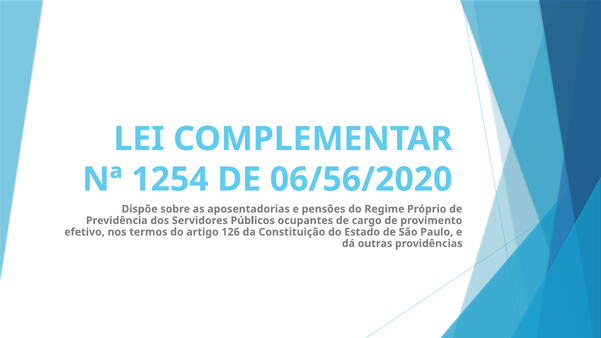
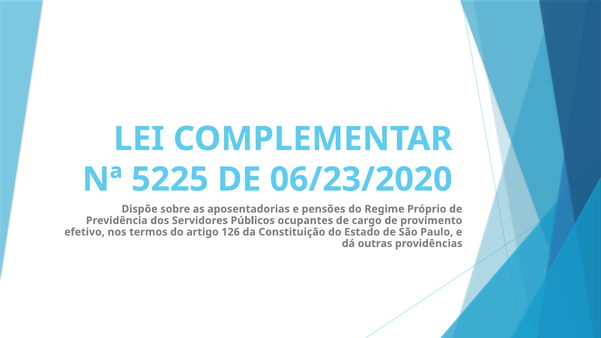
1254: 1254 -> 5225
06/56/2020: 06/56/2020 -> 06/23/2020
